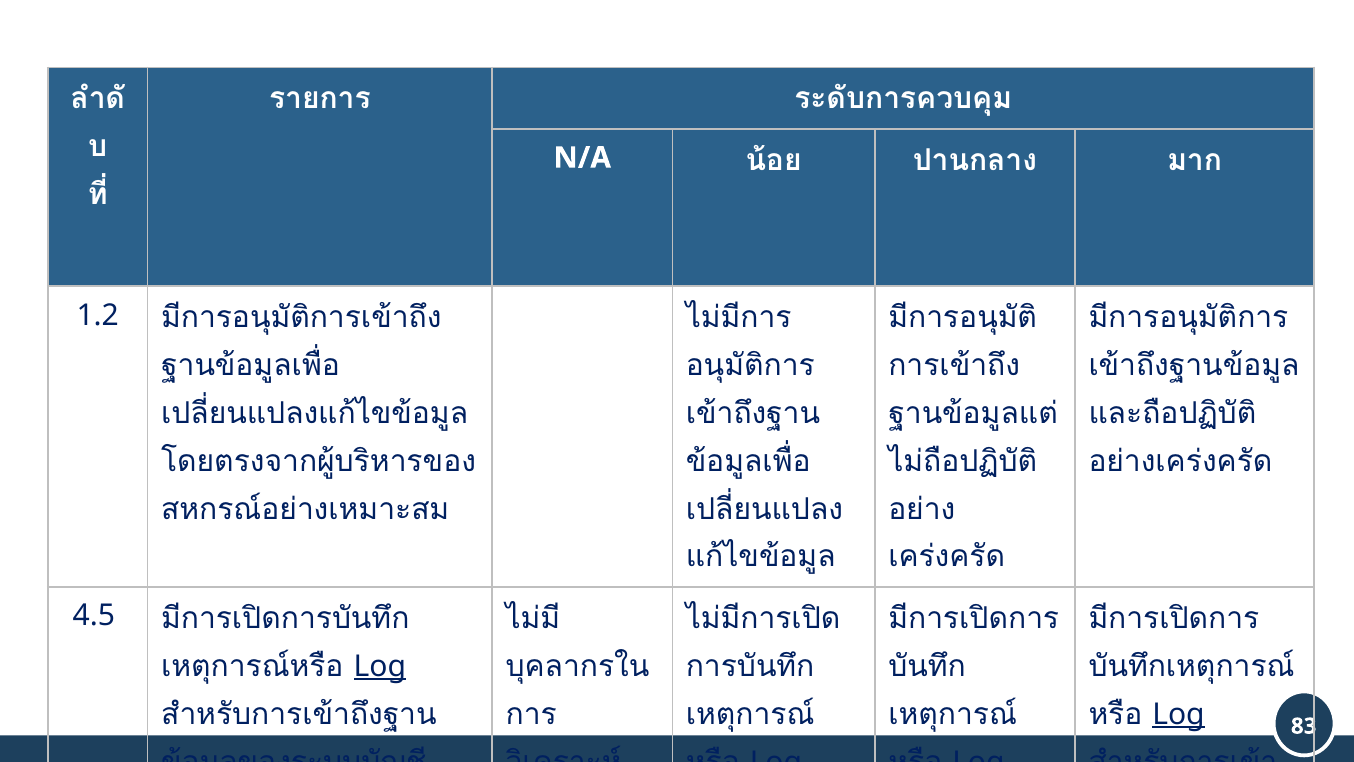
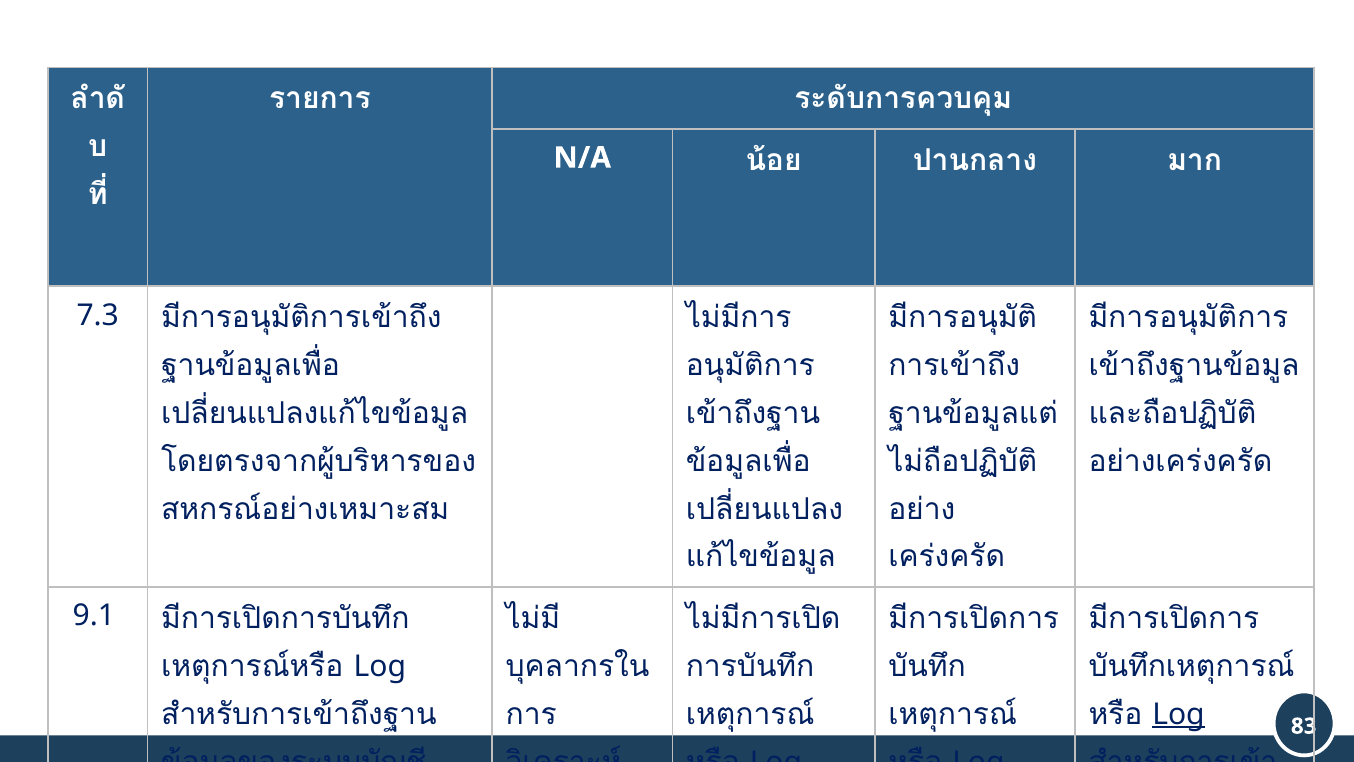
1.2: 1.2 -> 7.3
4.5: 4.5 -> 9.1
Log at (380, 666) underline: present -> none
